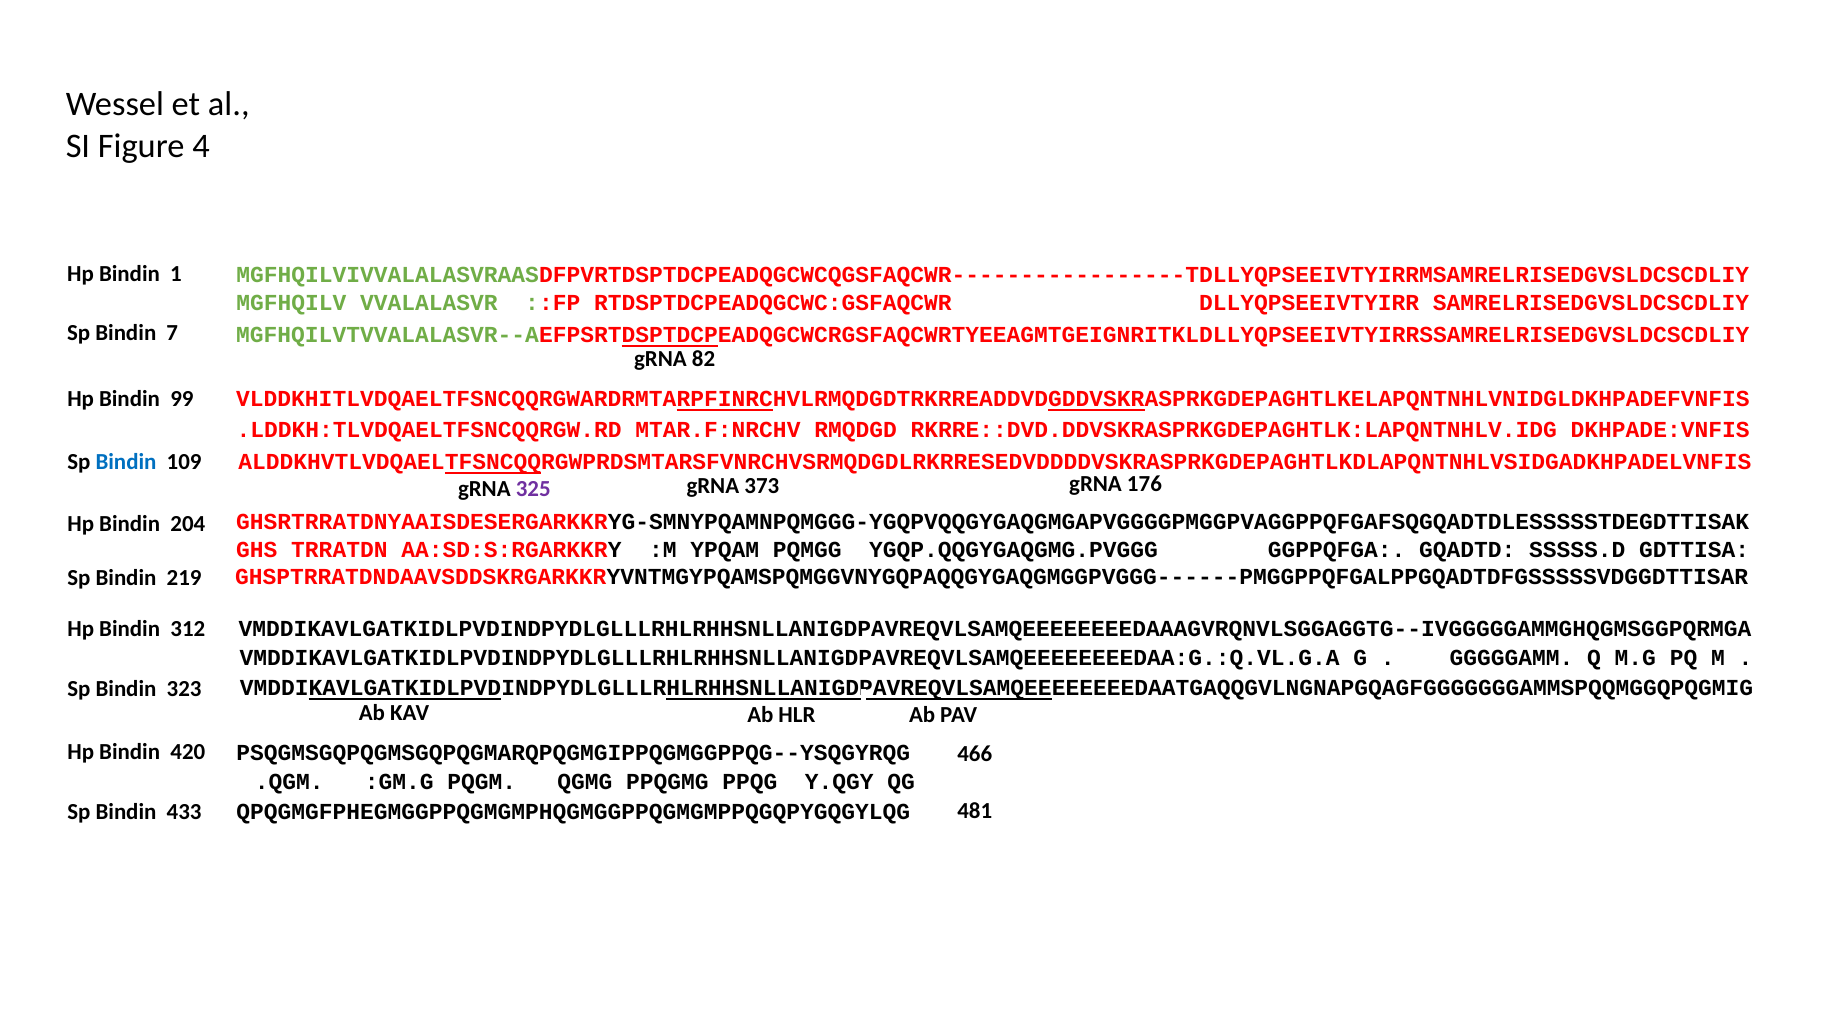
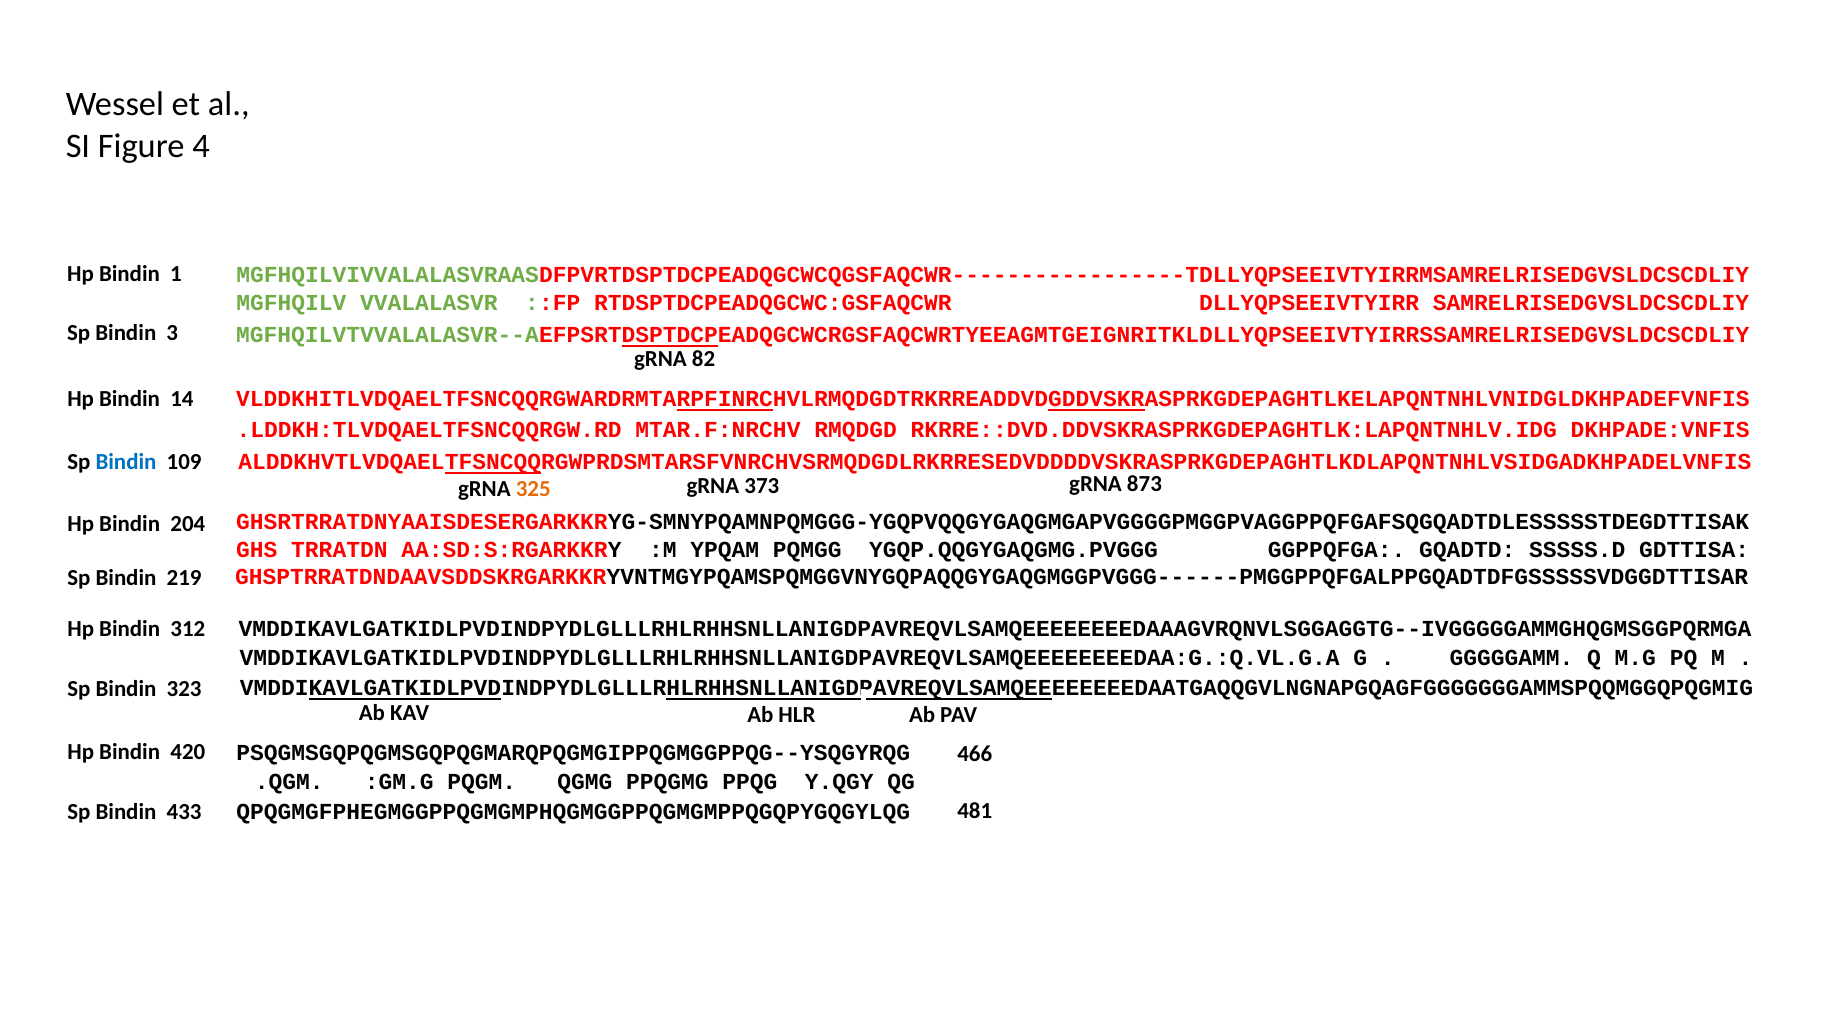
7: 7 -> 3
99: 99 -> 14
325 colour: purple -> orange
176: 176 -> 873
